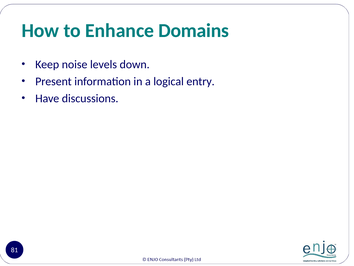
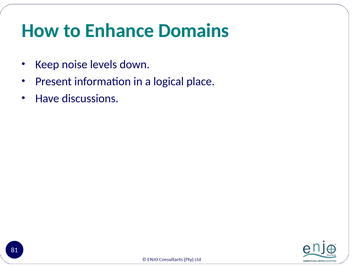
entry: entry -> place
